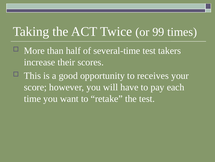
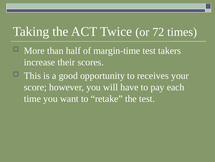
99: 99 -> 72
several-time: several-time -> margin-time
